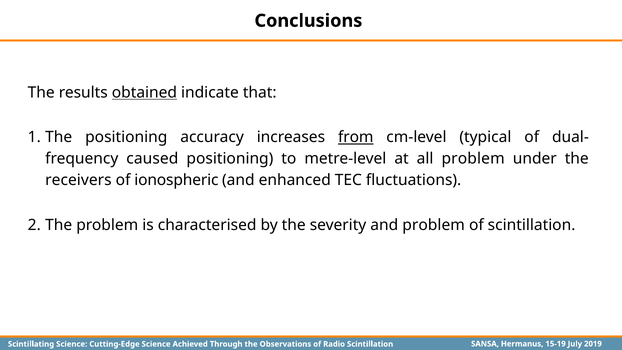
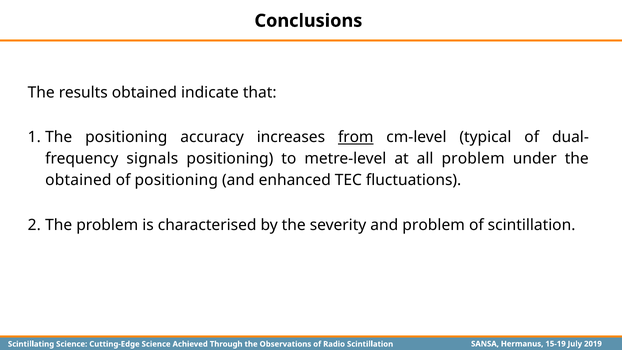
obtained at (144, 93) underline: present -> none
caused: caused -> signals
receivers at (78, 180): receivers -> obtained
of ionospheric: ionospheric -> positioning
